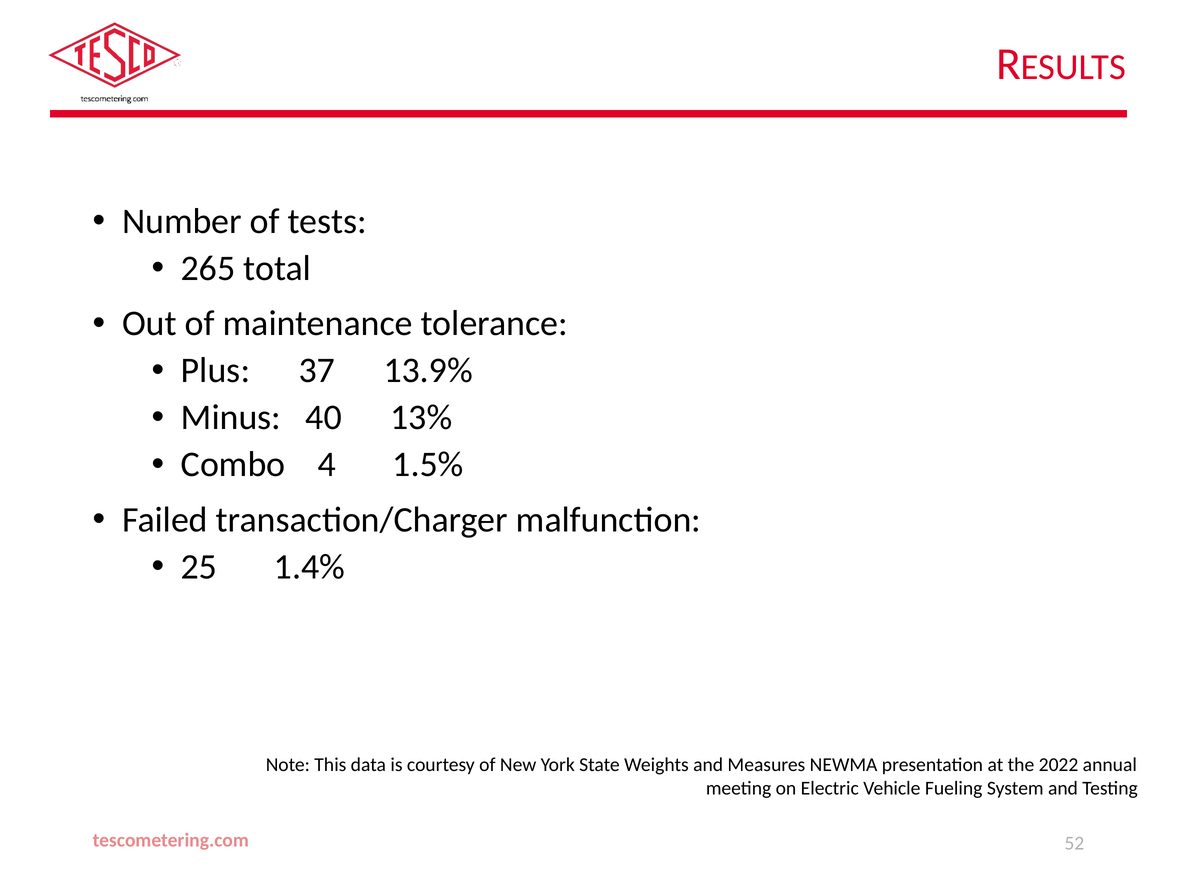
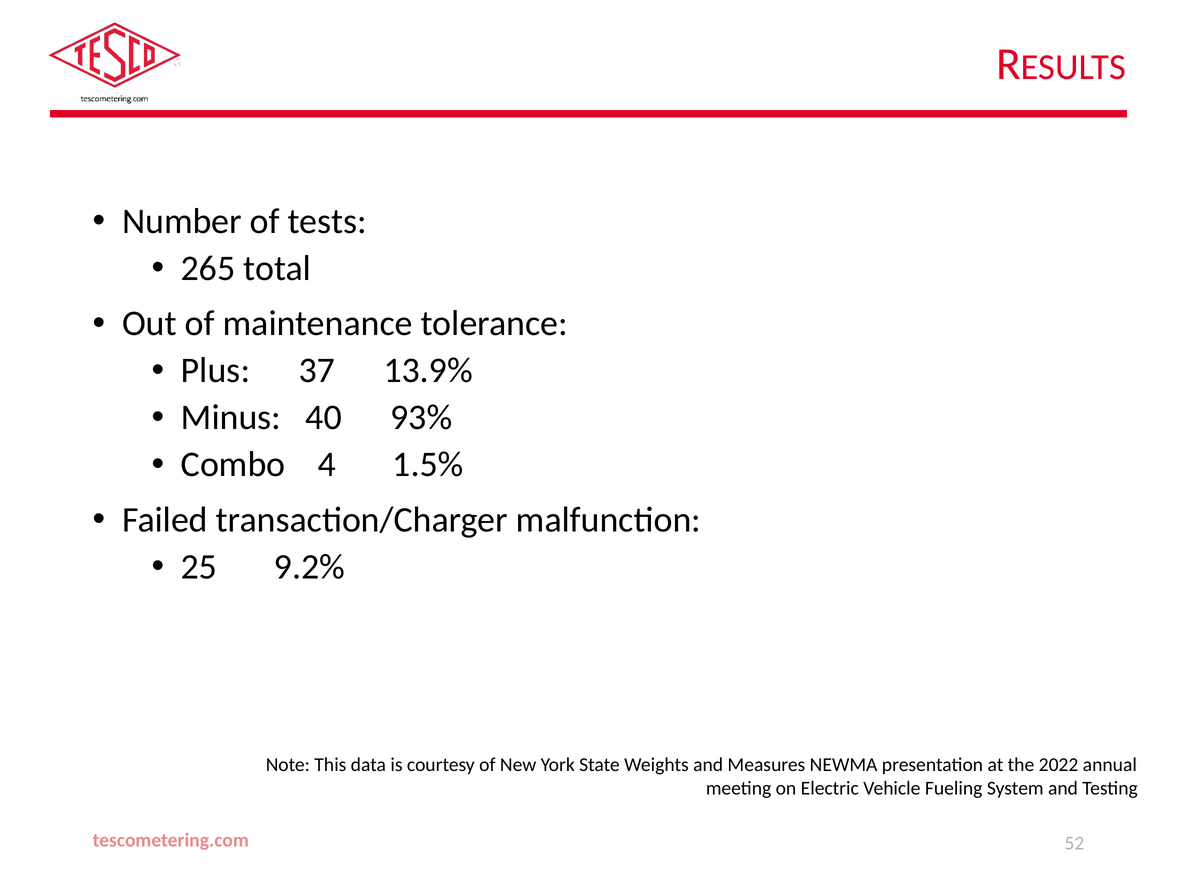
13%: 13% -> 93%
1.4%: 1.4% -> 9.2%
